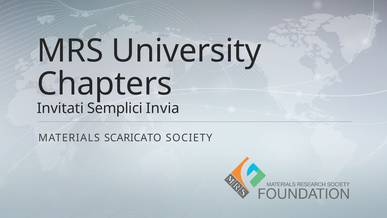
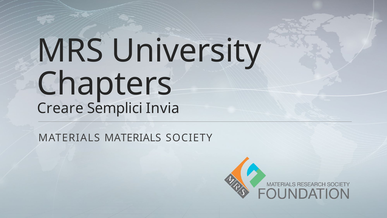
Invitati: Invitati -> Creare
MATERIALS SCARICATO: SCARICATO -> MATERIALS
